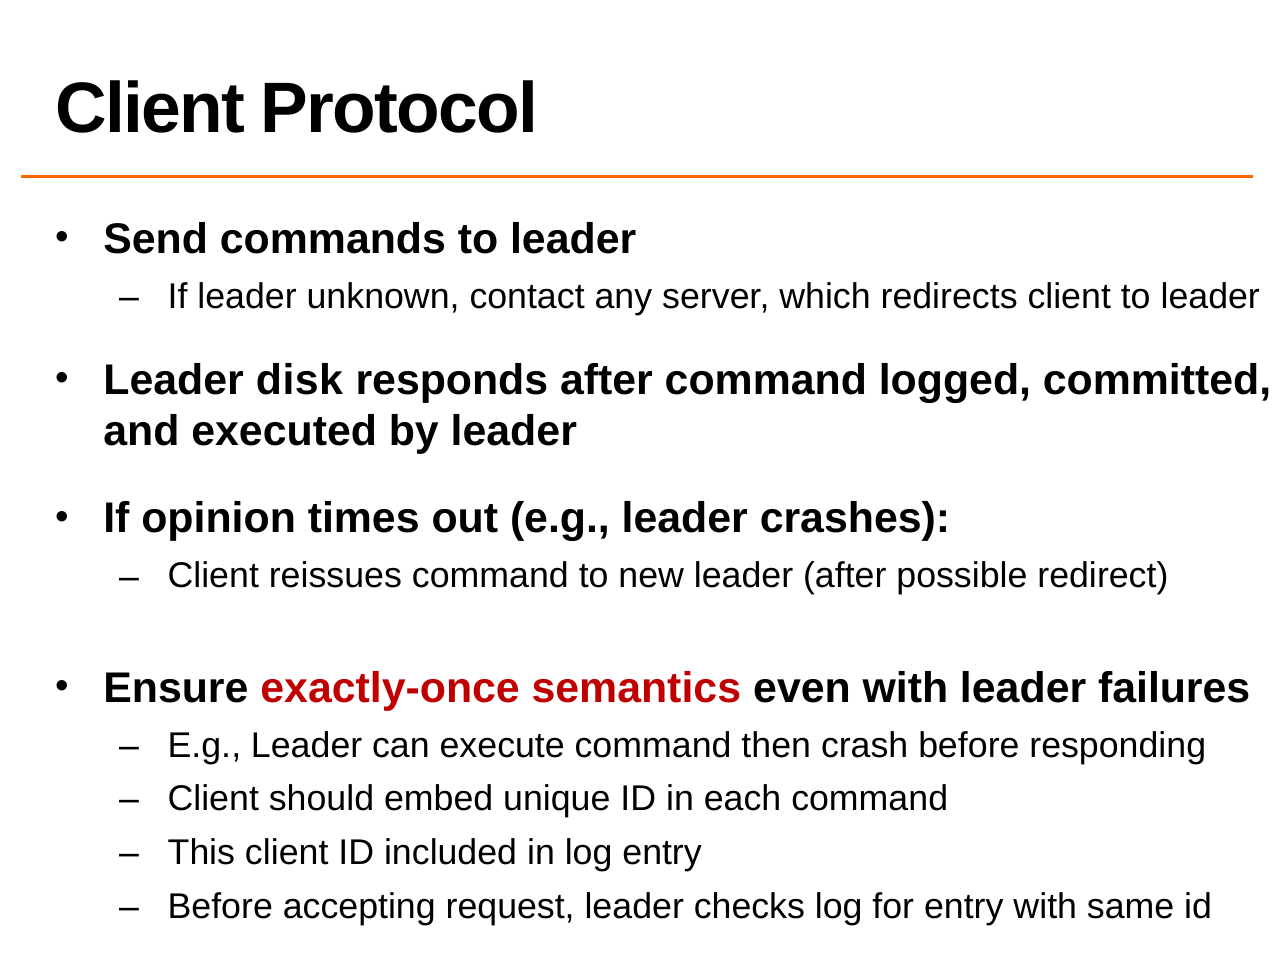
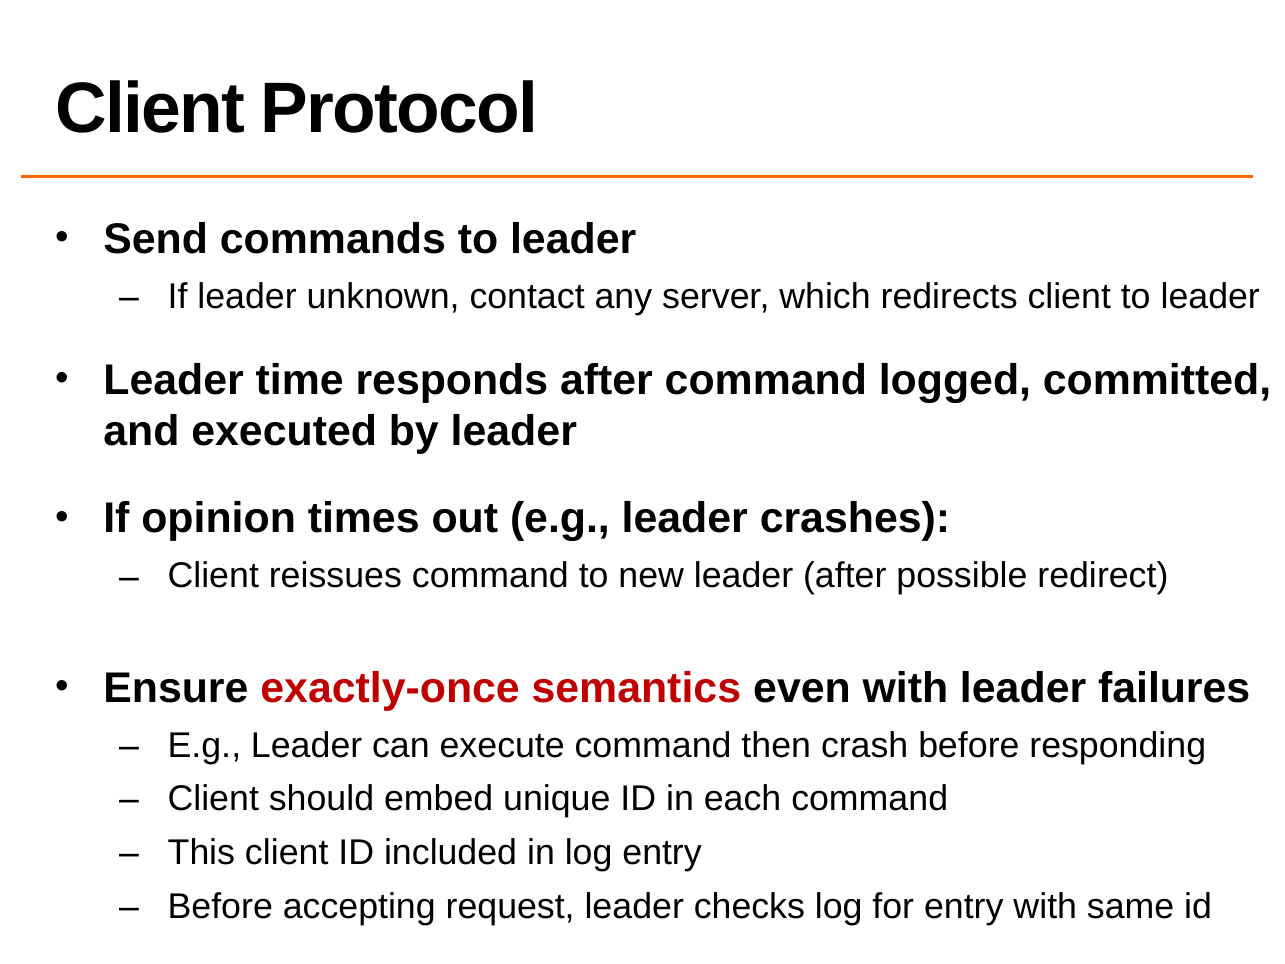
disk: disk -> time
